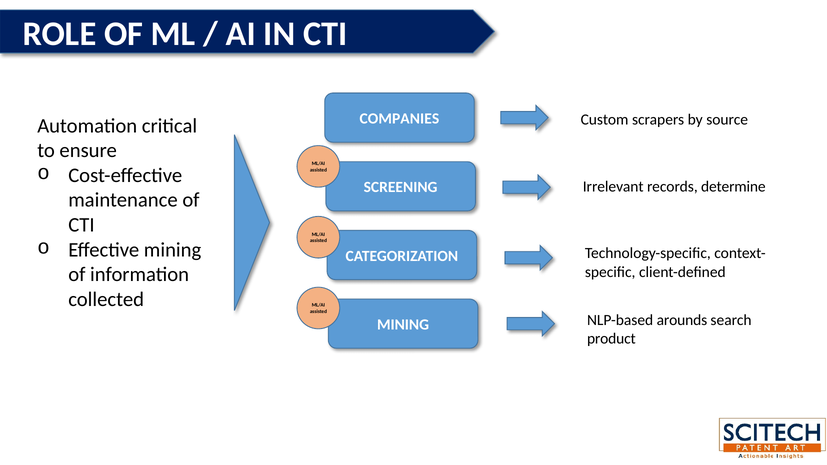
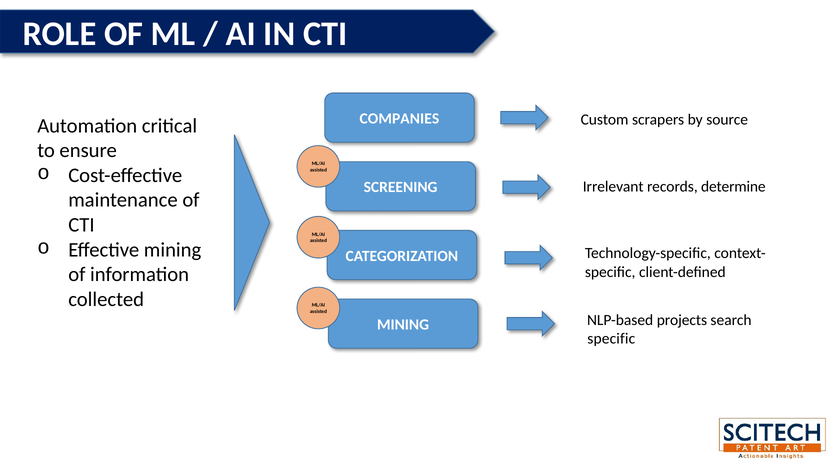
arounds: arounds -> projects
product at (611, 339): product -> specific
